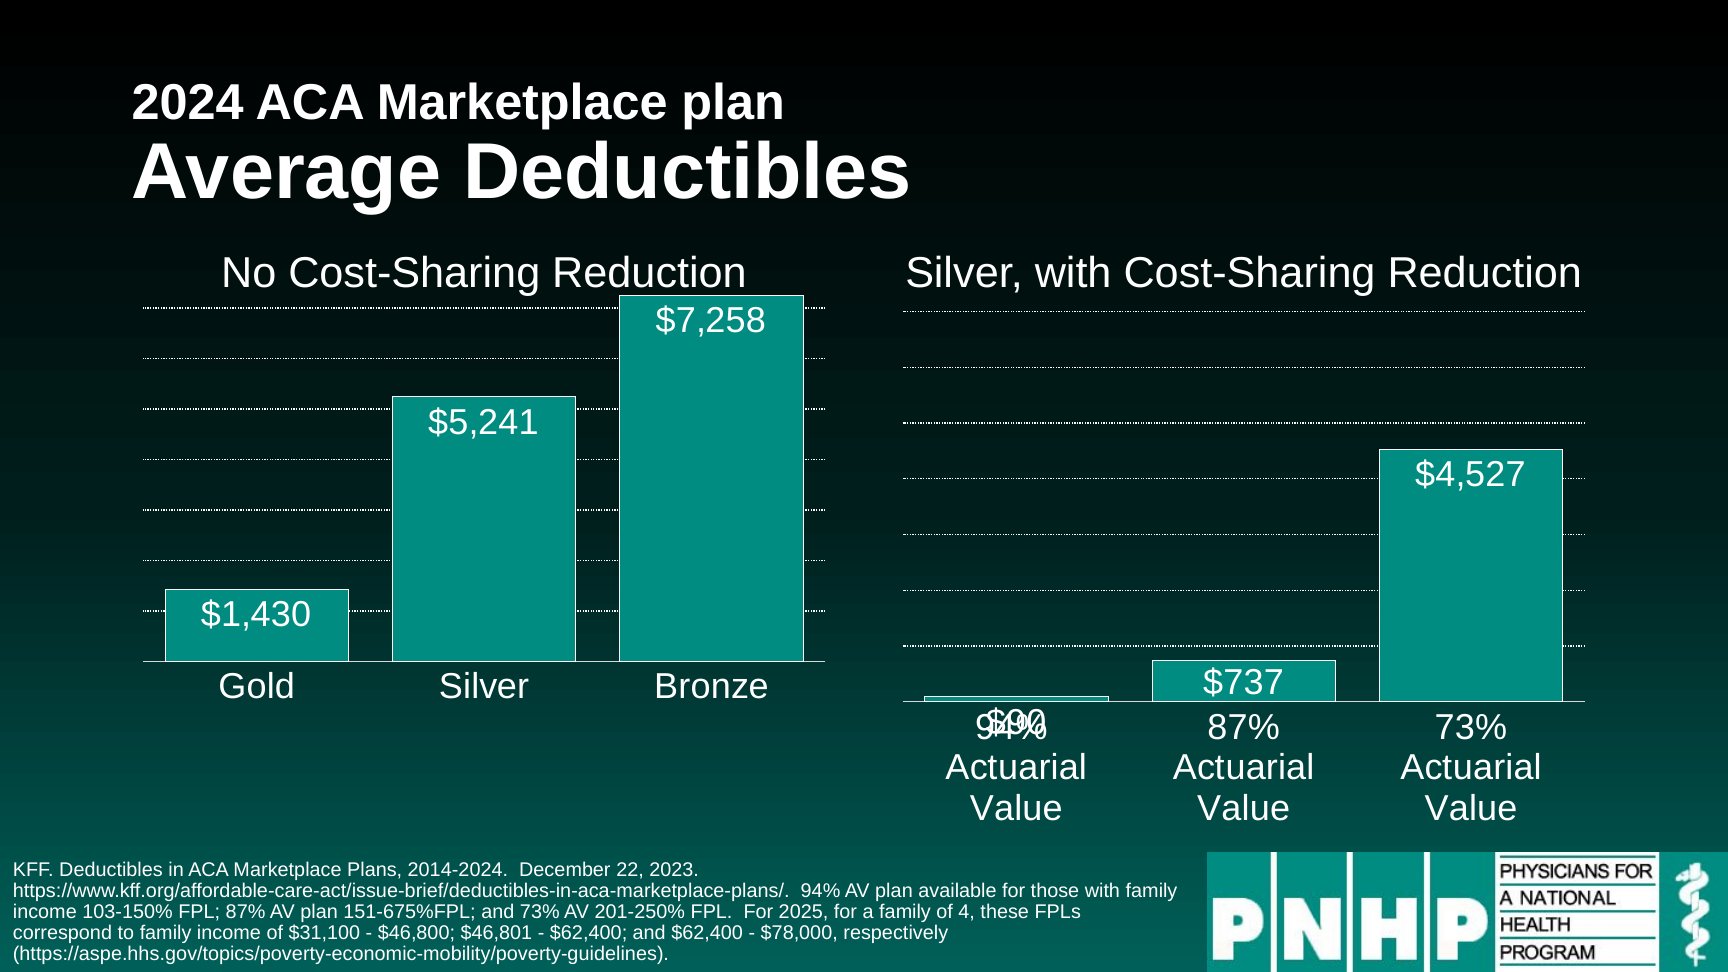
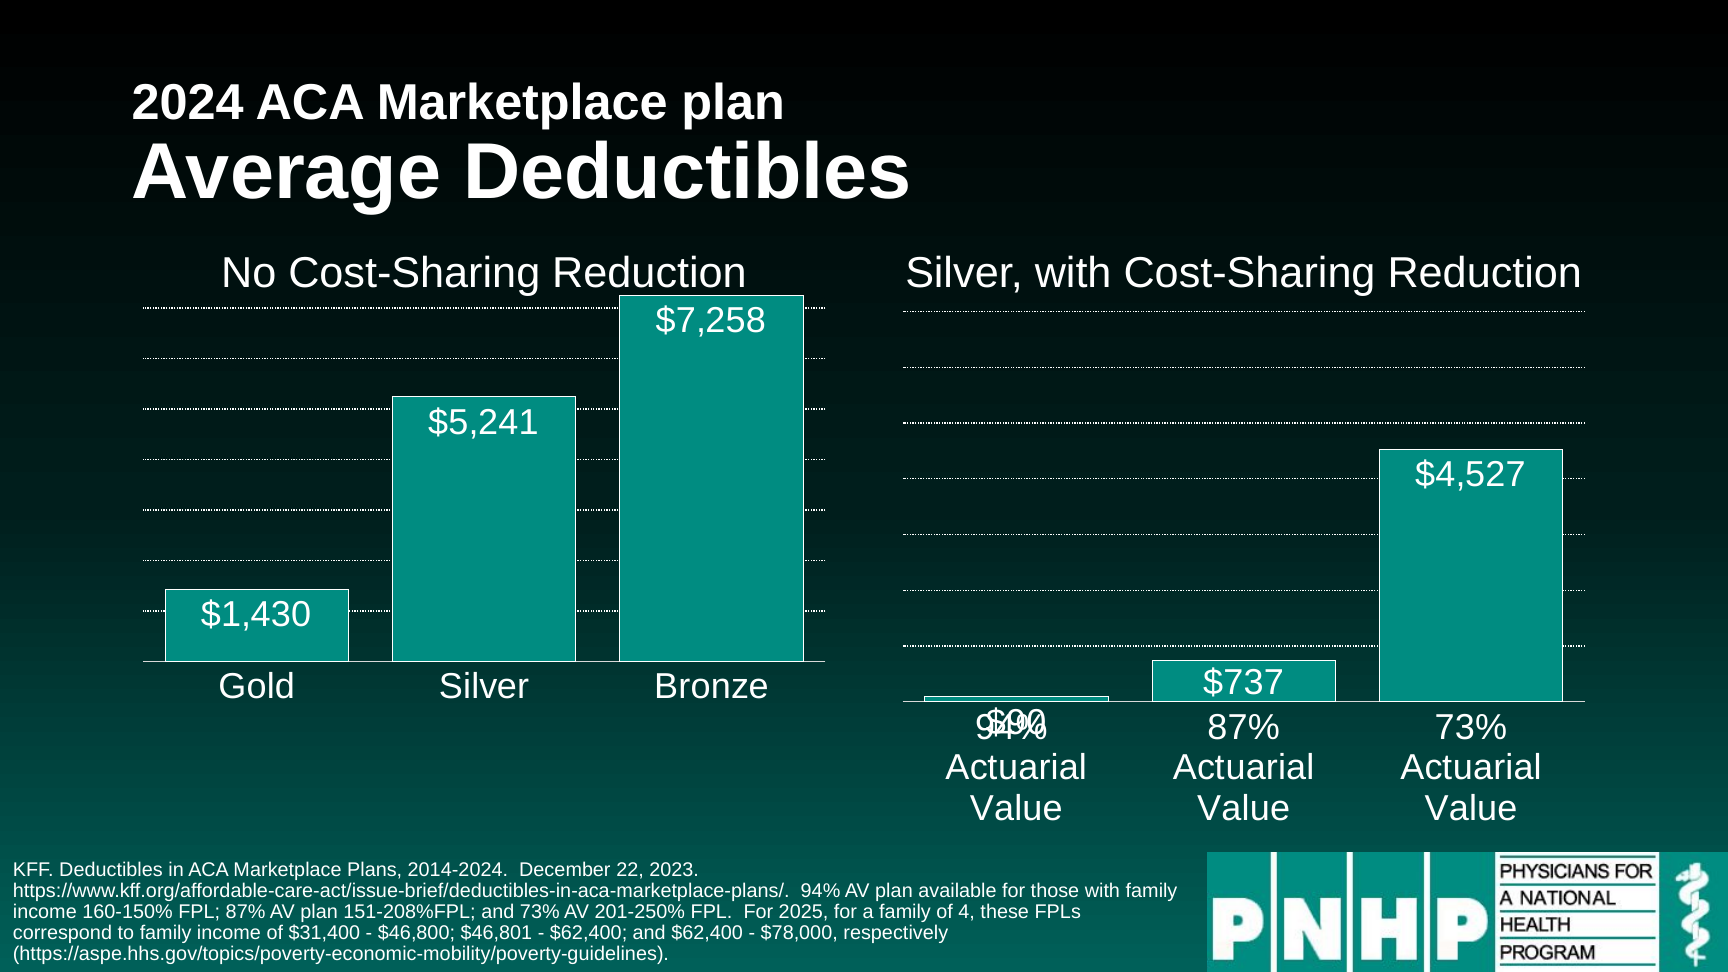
103-150%: 103-150% -> 160-150%
151-675%FPL: 151-675%FPL -> 151-208%FPL
$31,100: $31,100 -> $31,400
